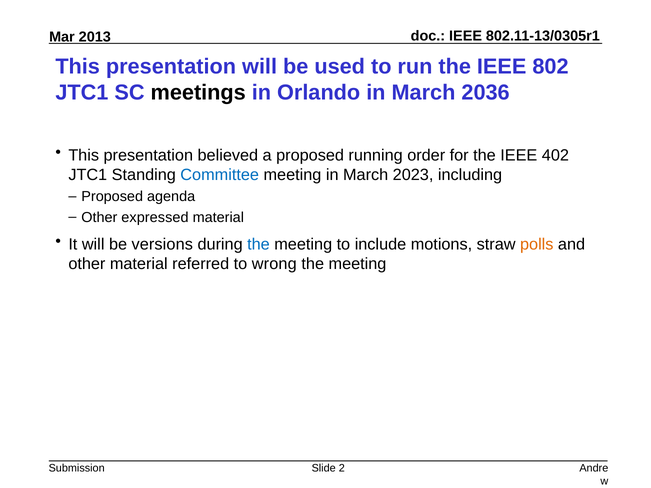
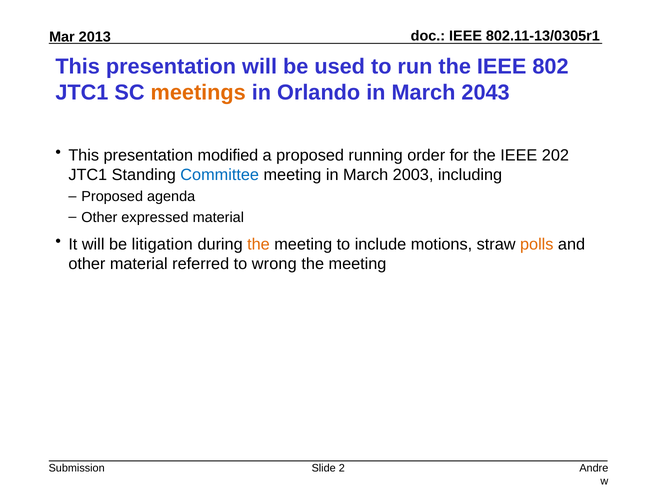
meetings colour: black -> orange
2036: 2036 -> 2043
believed: believed -> modified
402: 402 -> 202
2023: 2023 -> 2003
versions: versions -> litigation
the at (258, 244) colour: blue -> orange
